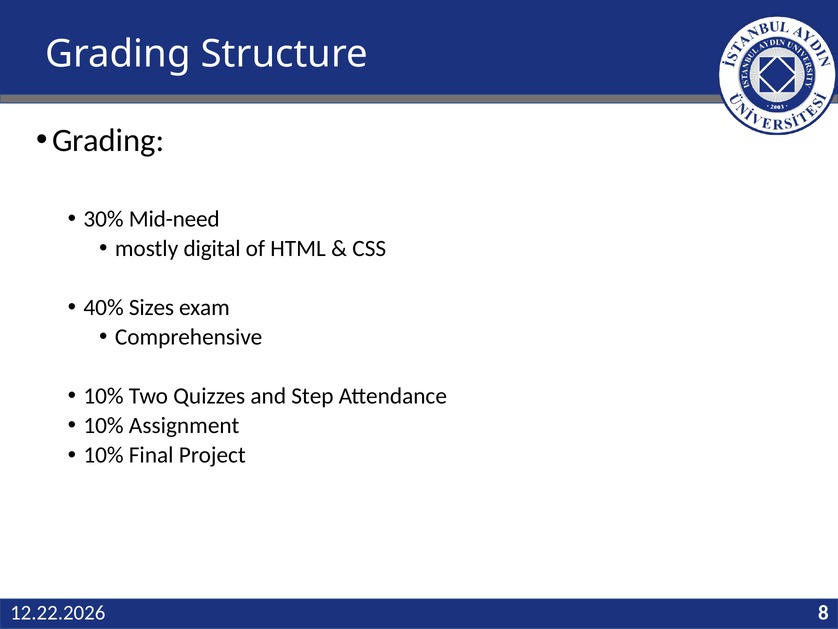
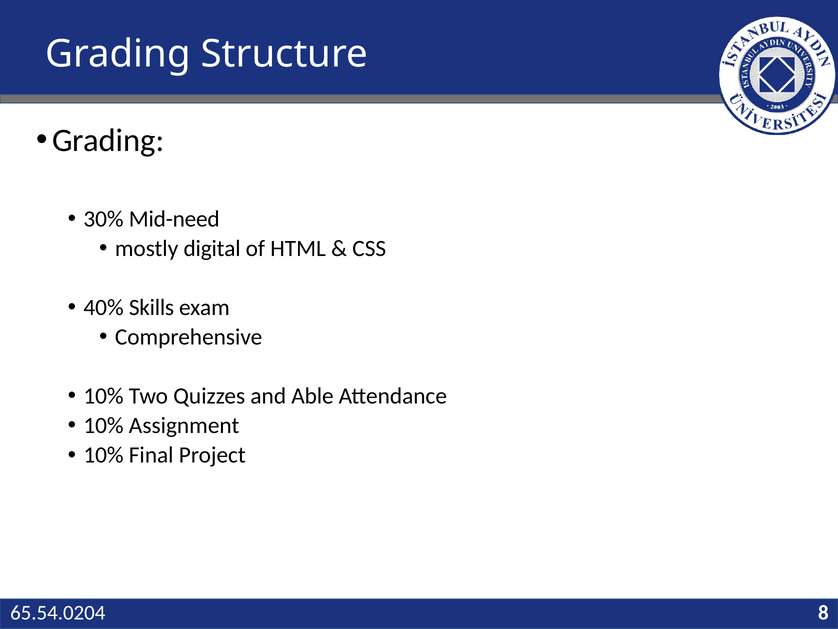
Sizes: Sizes -> Skills
Step: Step -> Able
12.22.2026: 12.22.2026 -> 65.54.0204
